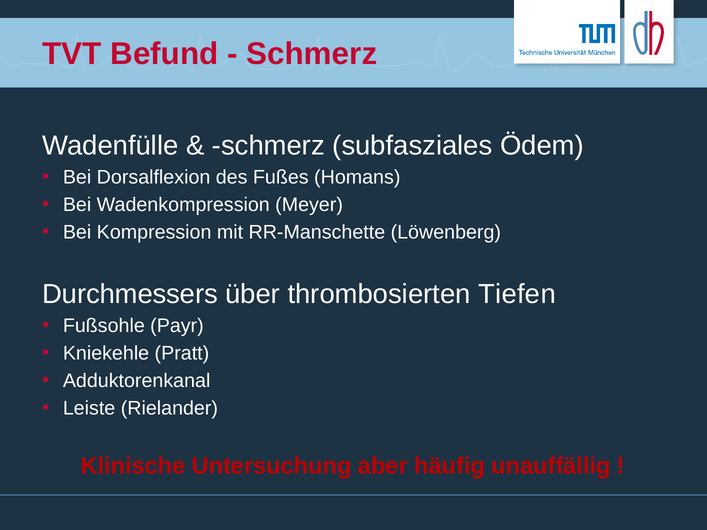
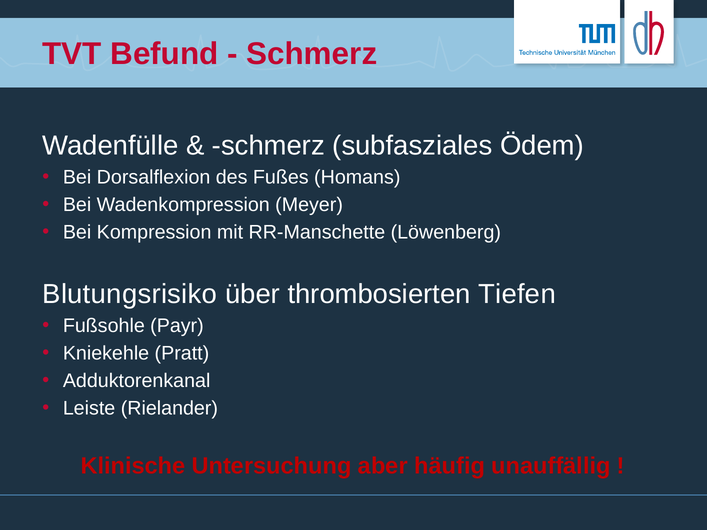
Durchmessers: Durchmessers -> Blutungsrisiko
